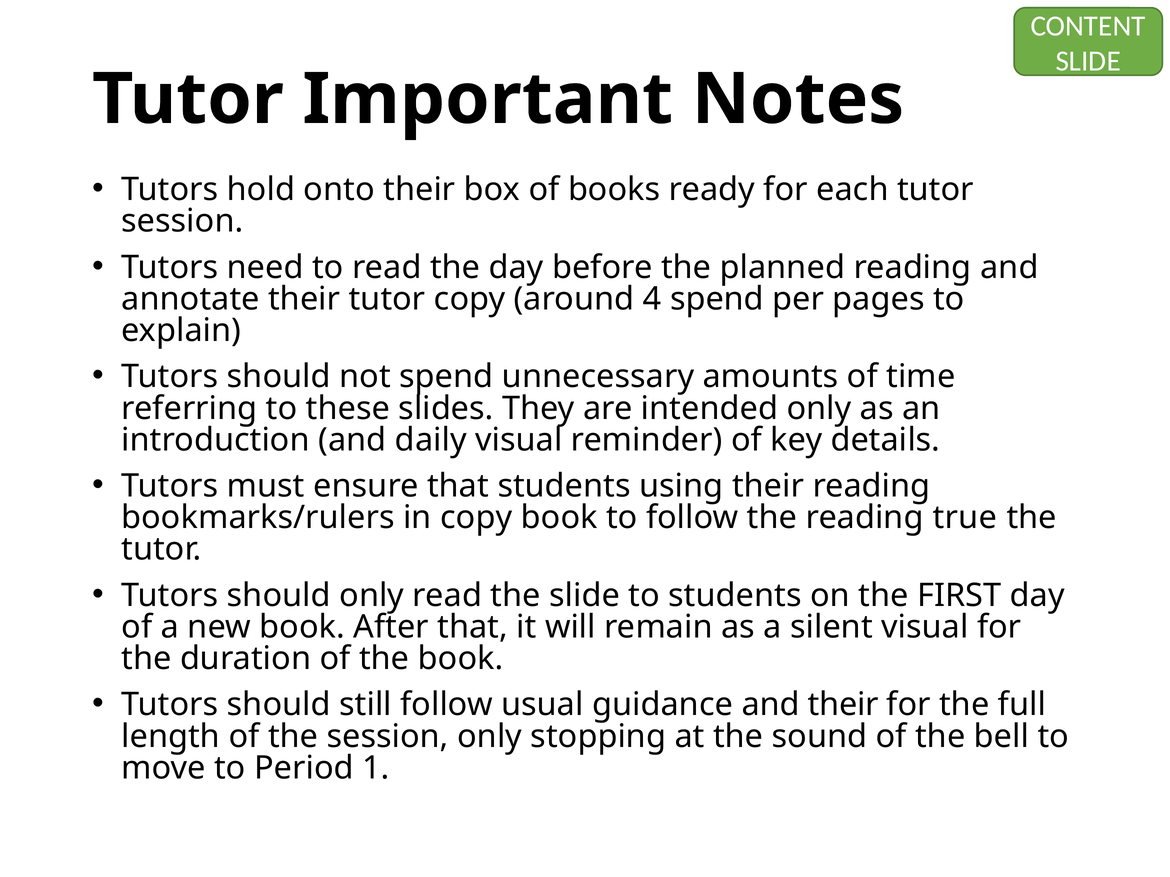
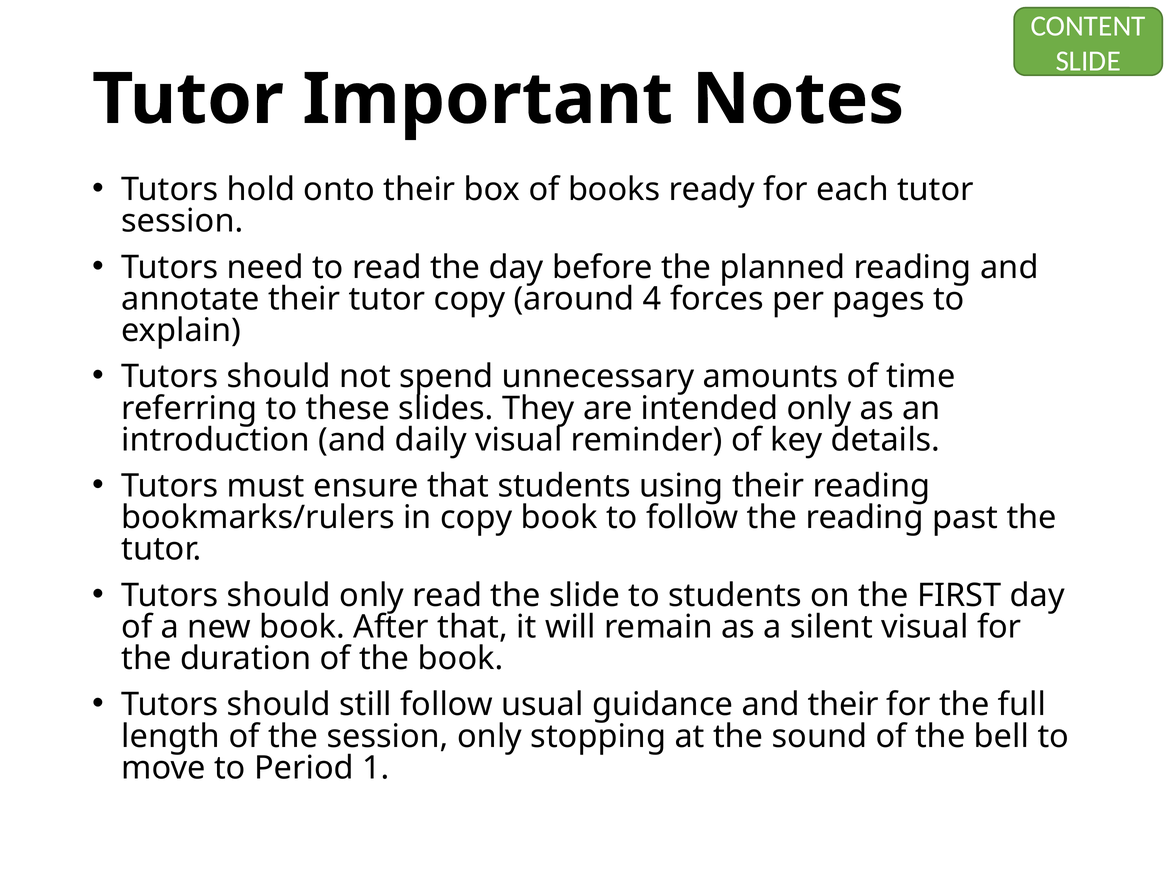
4 spend: spend -> forces
true: true -> past
